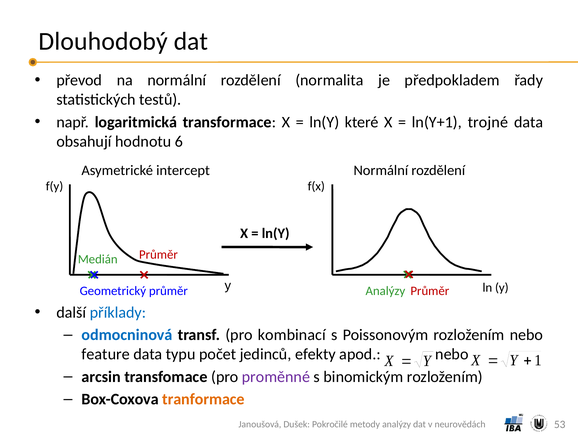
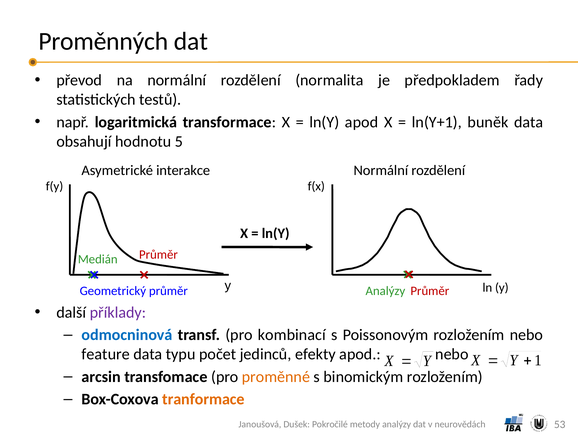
Dlouhodobý: Dlouhodobý -> Proměnných
ln(Y které: které -> apod
trojné: trojné -> buněk
6: 6 -> 5
intercept: intercept -> interakce
příklady colour: blue -> purple
proměnné colour: purple -> orange
